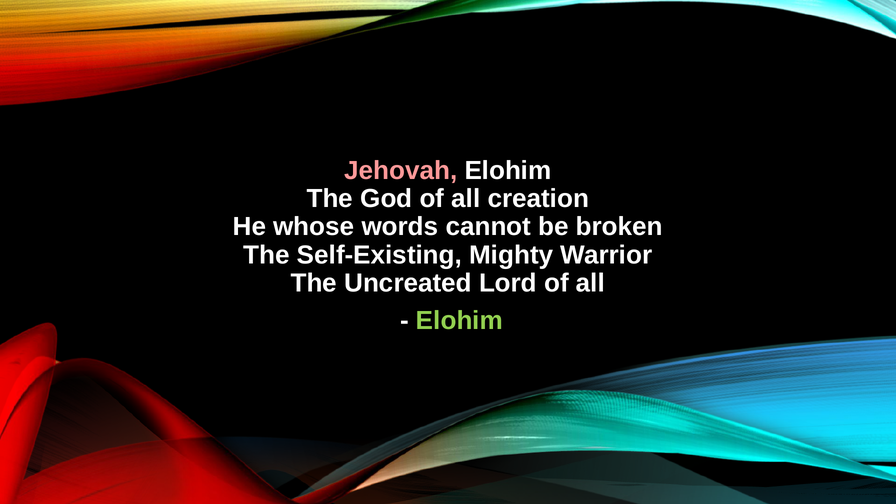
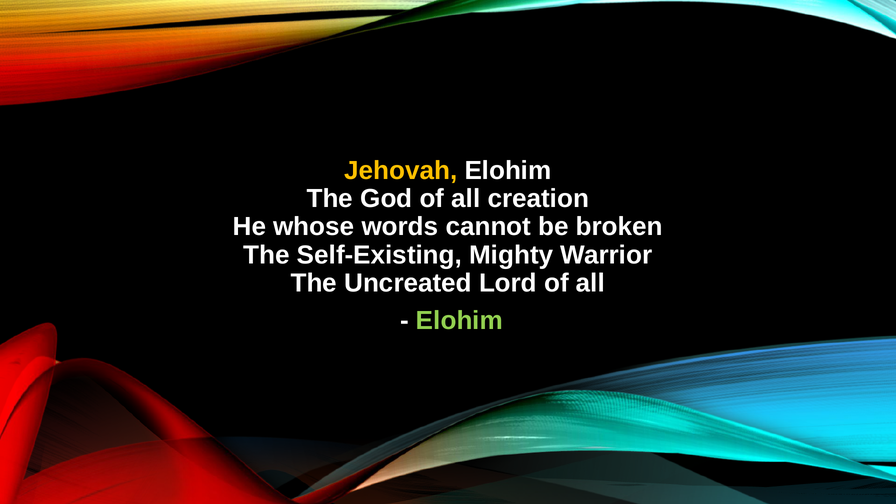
Jehovah colour: pink -> yellow
